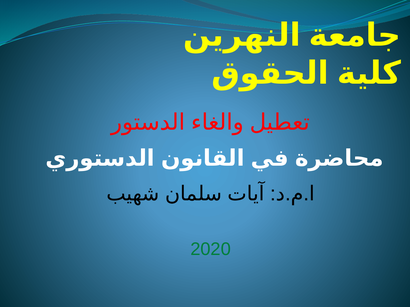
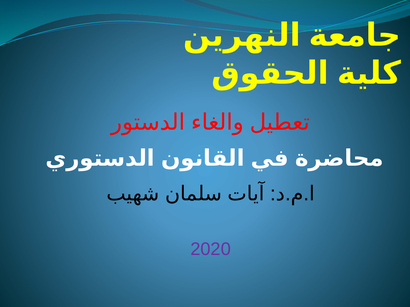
2020 colour: green -> purple
